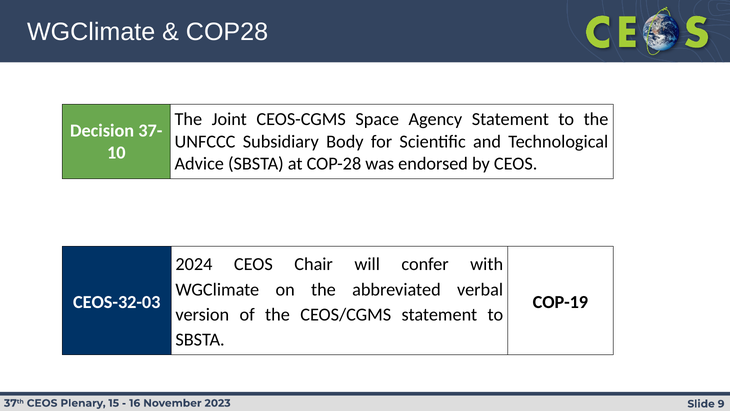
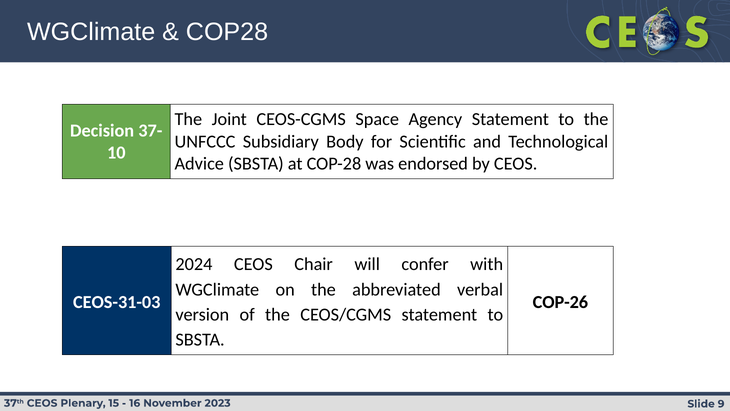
CEOS-32-03: CEOS-32-03 -> CEOS-31-03
COP-19: COP-19 -> COP-26
